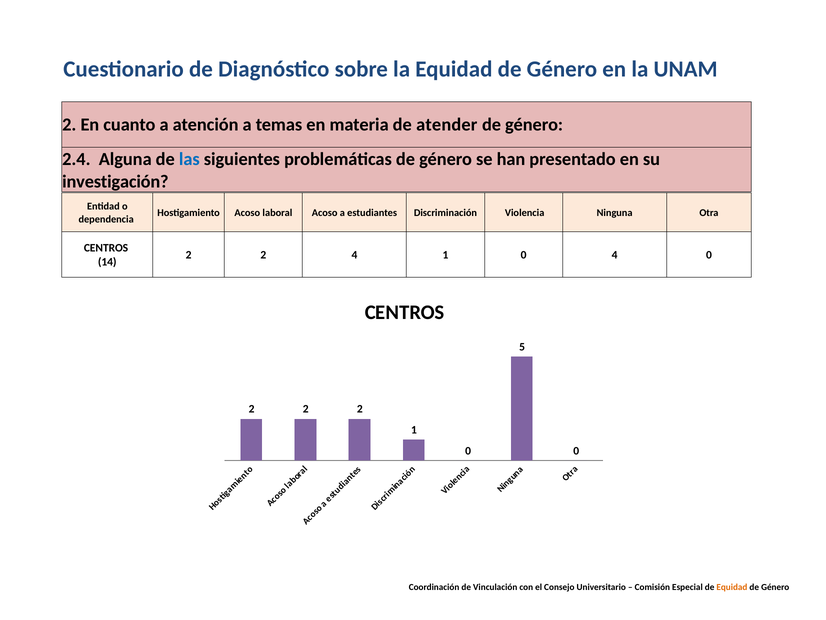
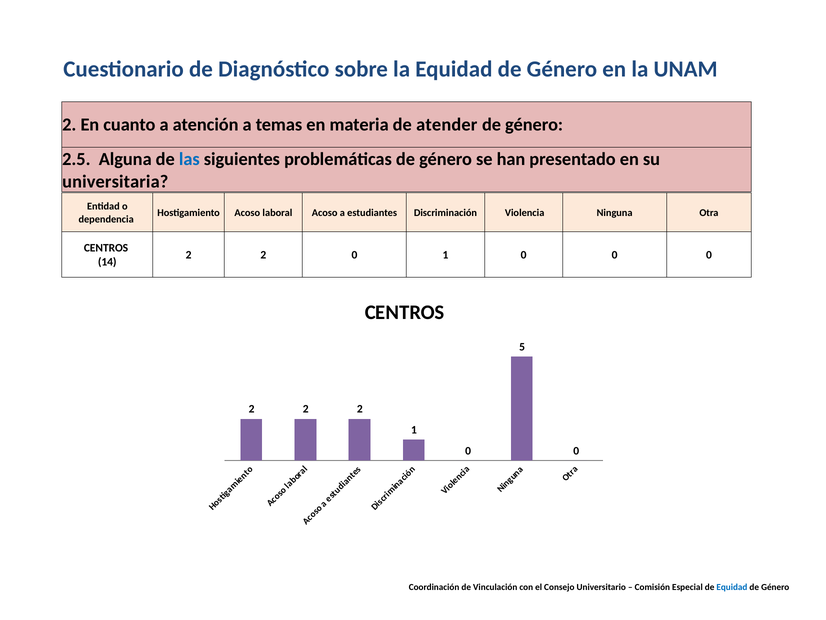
2.4: 2.4 -> 2.5
investigación: investigación -> universitaria
2 4: 4 -> 0
1 0 4: 4 -> 0
Equidad at (732, 587) colour: orange -> blue
